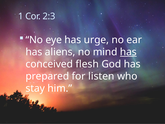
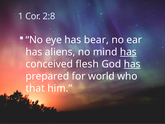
2:3: 2:3 -> 2:8
urge: urge -> bear
has at (132, 64) underline: none -> present
listen: listen -> world
stay: stay -> that
